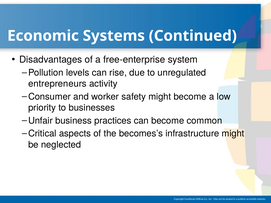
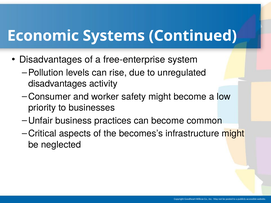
entrepreneurs at (57, 84): entrepreneurs -> disadvantages
